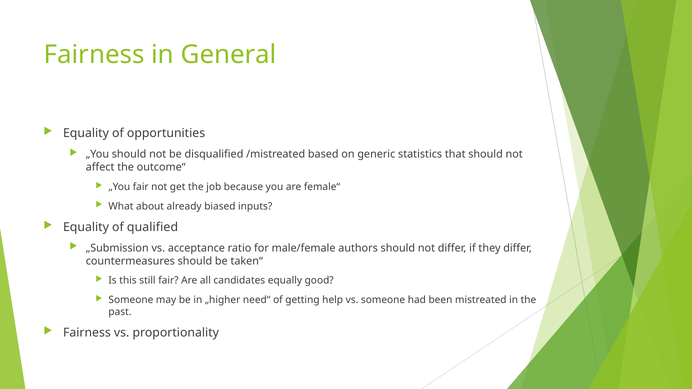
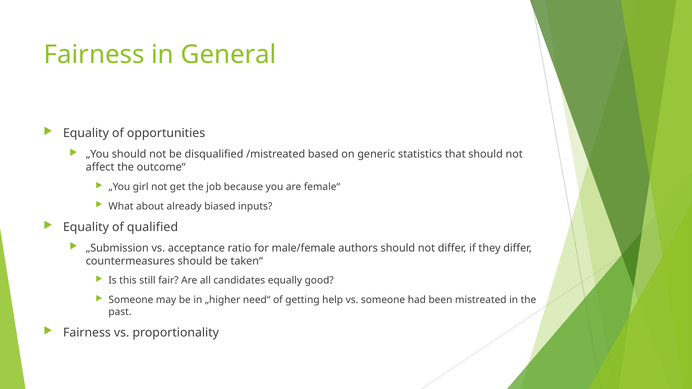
„You fair: fair -> girl
